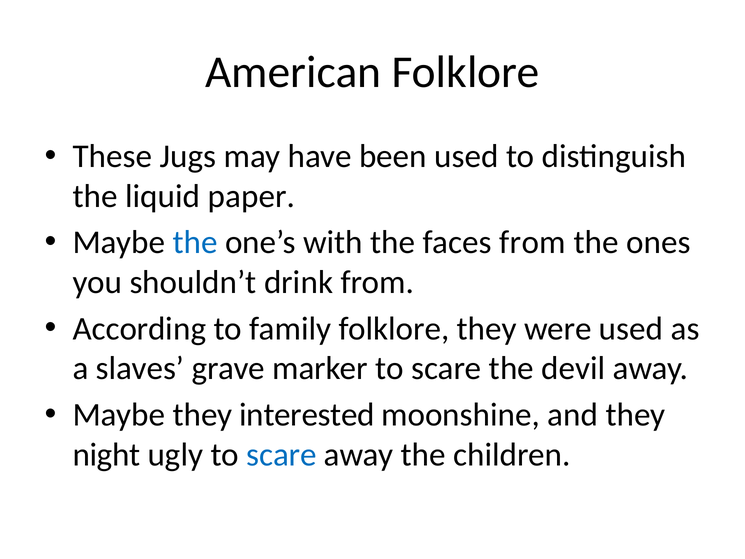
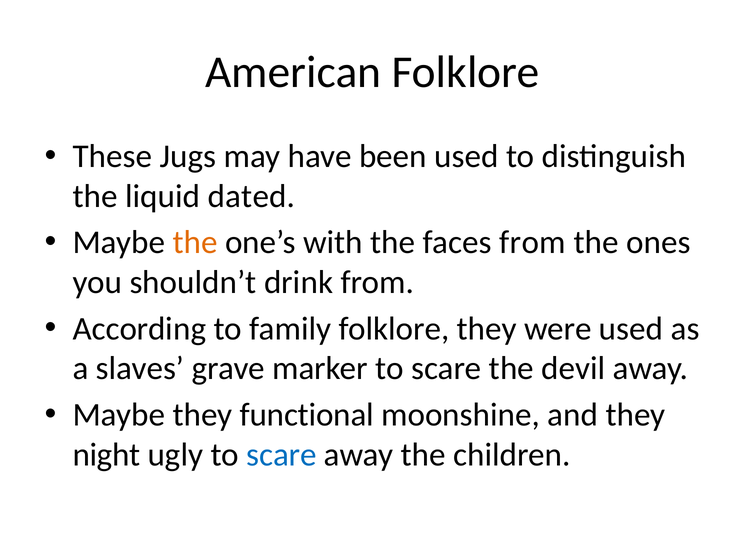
paper: paper -> dated
the at (195, 242) colour: blue -> orange
interested: interested -> functional
